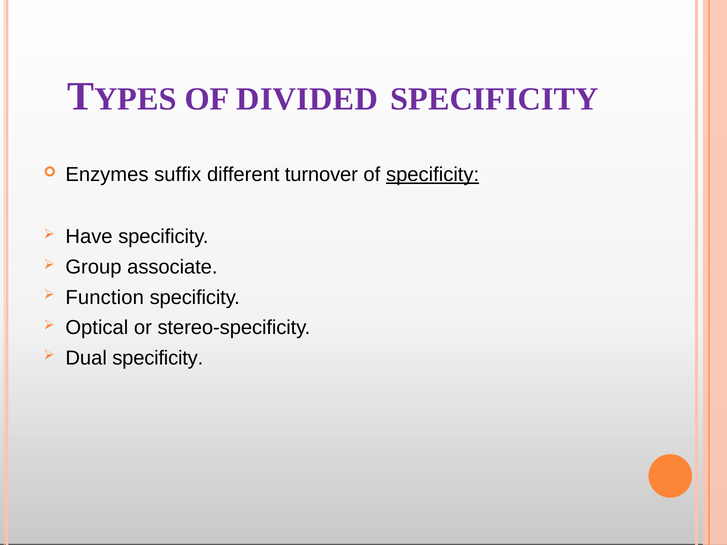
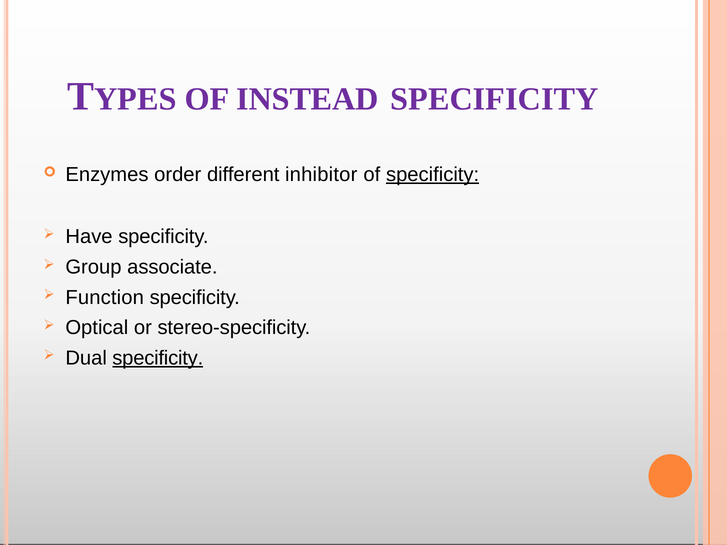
DIVIDED: DIVIDED -> INSTEAD
suffix: suffix -> order
turnover: turnover -> inhibitor
specificity at (158, 358) underline: none -> present
